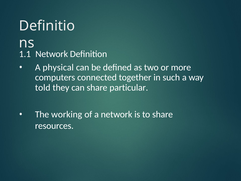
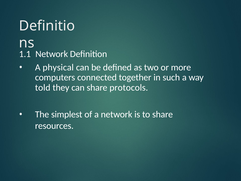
particular: particular -> protocols
working: working -> simplest
